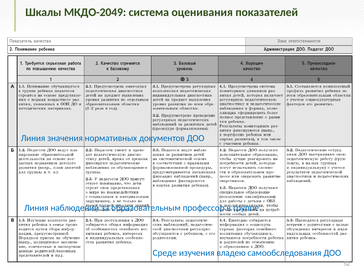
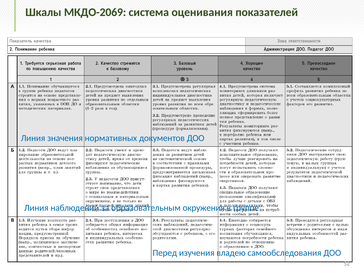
МКДО-2049: МКДО-2049 -> МКДО-2069
профессор: профессор -> окружения
Среде: Среде -> Перед
